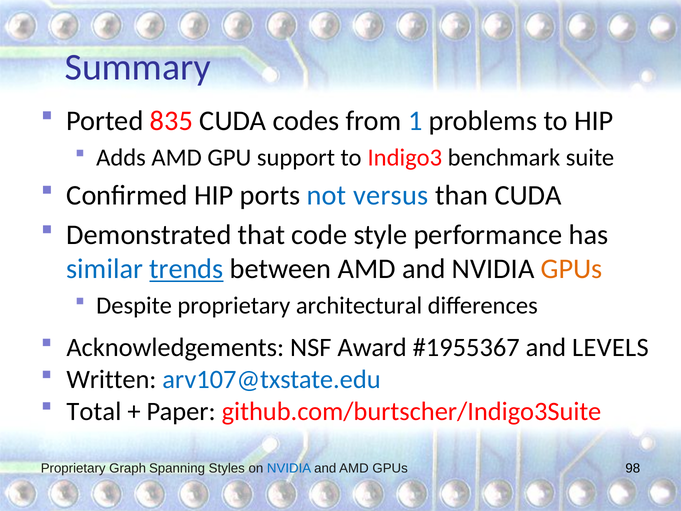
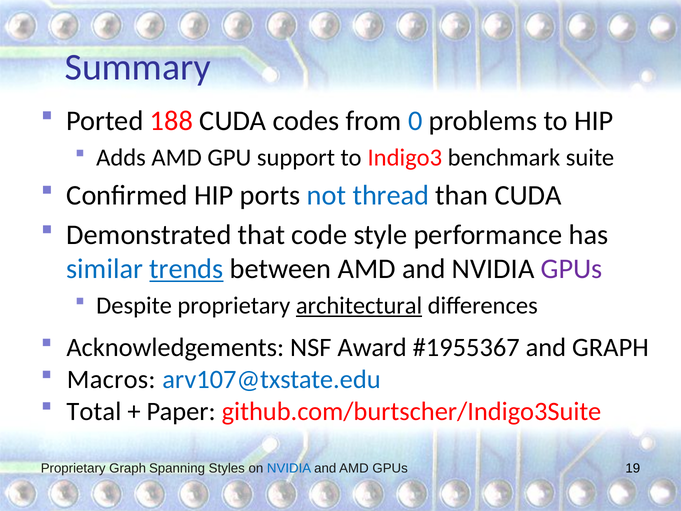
835: 835 -> 188
1: 1 -> 0
versus: versus -> thread
GPUs at (572, 269) colour: orange -> purple
architectural underline: none -> present
and LEVELS: LEVELS -> GRAPH
Written: Written -> Macros
98: 98 -> 19
